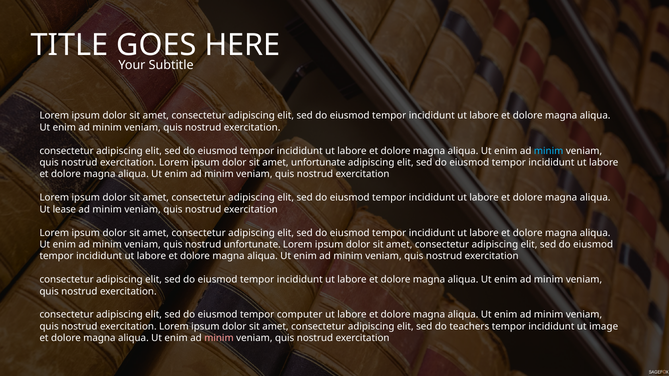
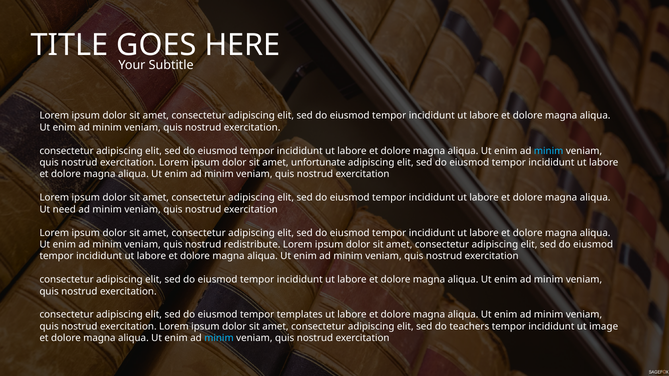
lease: lease -> need
nostrud unfortunate: unfortunate -> redistribute
computer: computer -> templates
minim at (219, 338) colour: pink -> light blue
